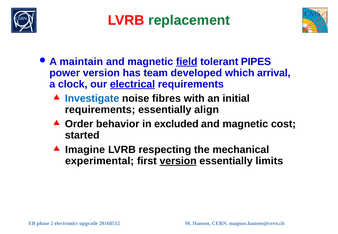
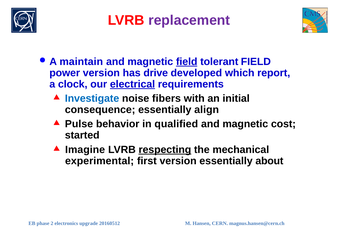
replacement colour: green -> purple
tolerant PIPES: PIPES -> FIELD
team: team -> drive
arrival: arrival -> report
fibres: fibres -> fibers
requirements at (100, 110): requirements -> consequence
Order: Order -> Pulse
excluded: excluded -> qualified
respecting underline: none -> present
version at (178, 161) underline: present -> none
limits: limits -> about
